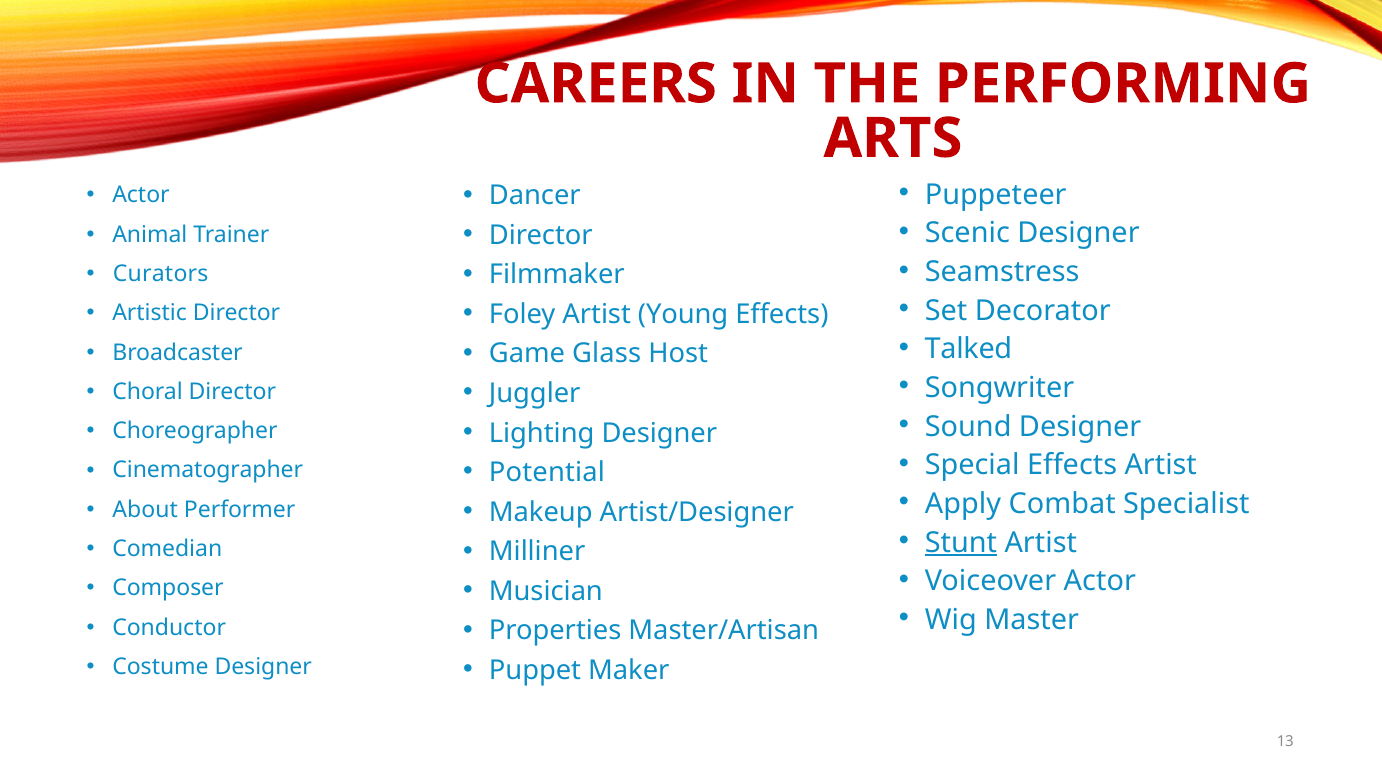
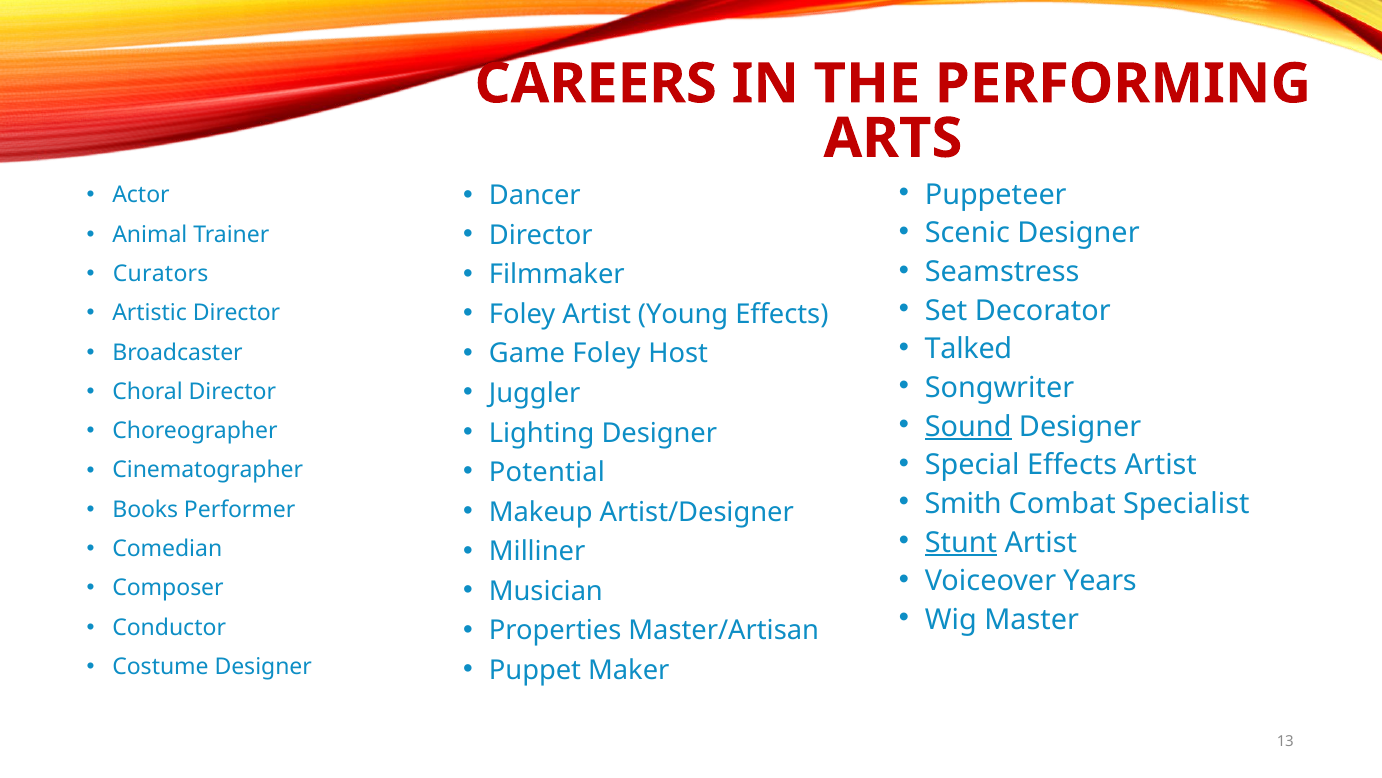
Game Glass: Glass -> Foley
Sound underline: none -> present
Apply: Apply -> Smith
About: About -> Books
Voiceover Actor: Actor -> Years
